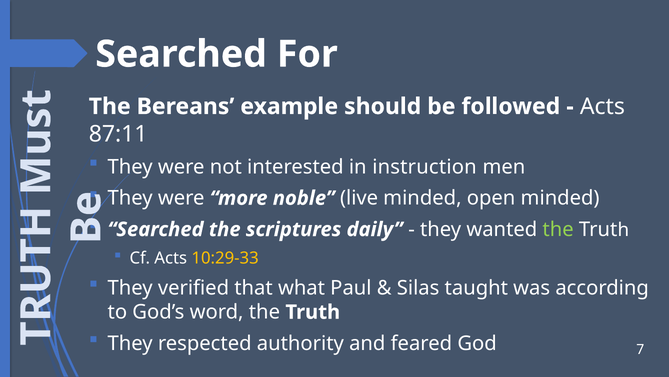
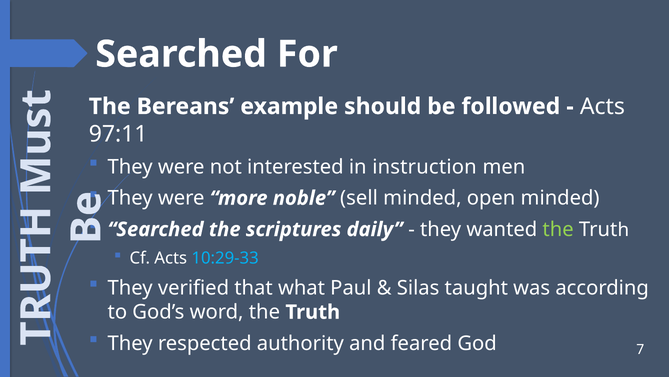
87:11: 87:11 -> 97:11
live: live -> sell
10:29-33 colour: yellow -> light blue
